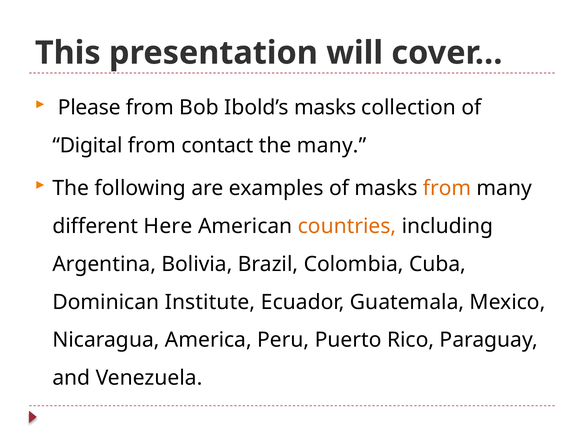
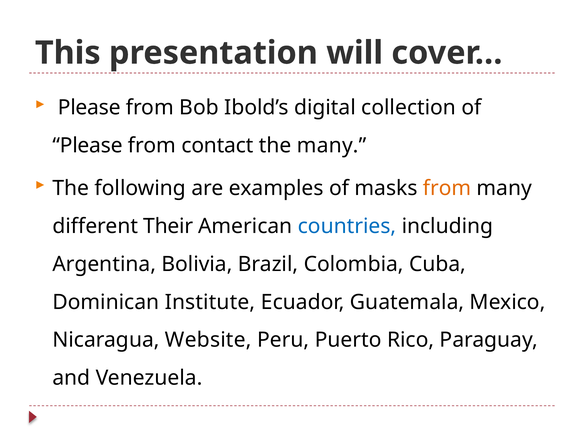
Ibold’s masks: masks -> digital
Digital at (88, 145): Digital -> Please
Here: Here -> Their
countries colour: orange -> blue
America: America -> Website
